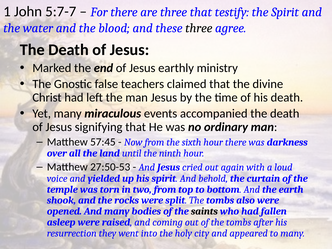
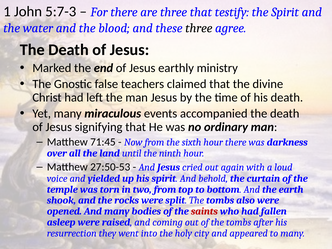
5:7-7: 5:7-7 -> 5:7-3
57:45: 57:45 -> 71:45
saints colour: black -> red
